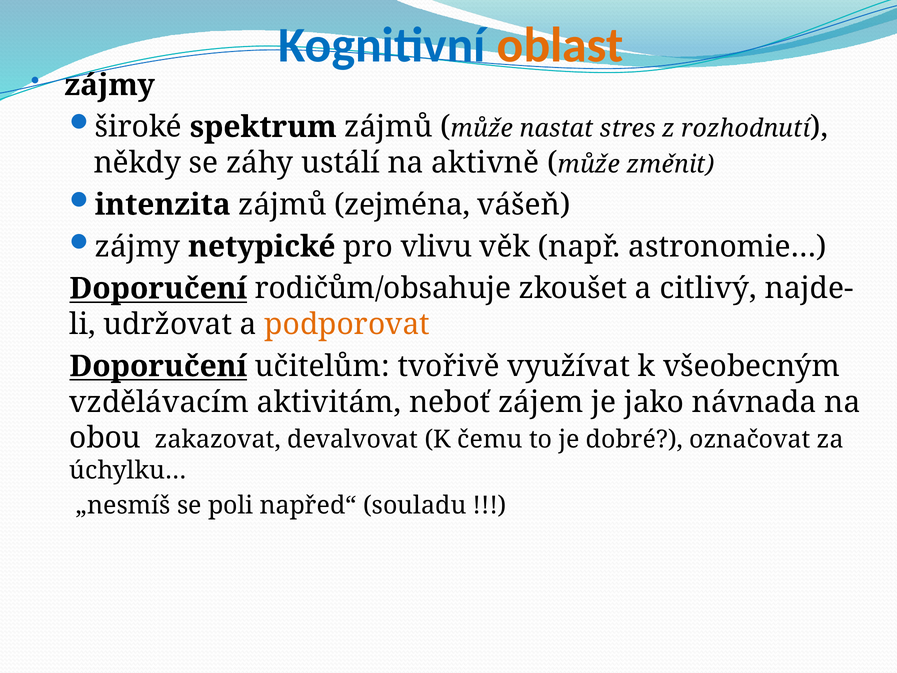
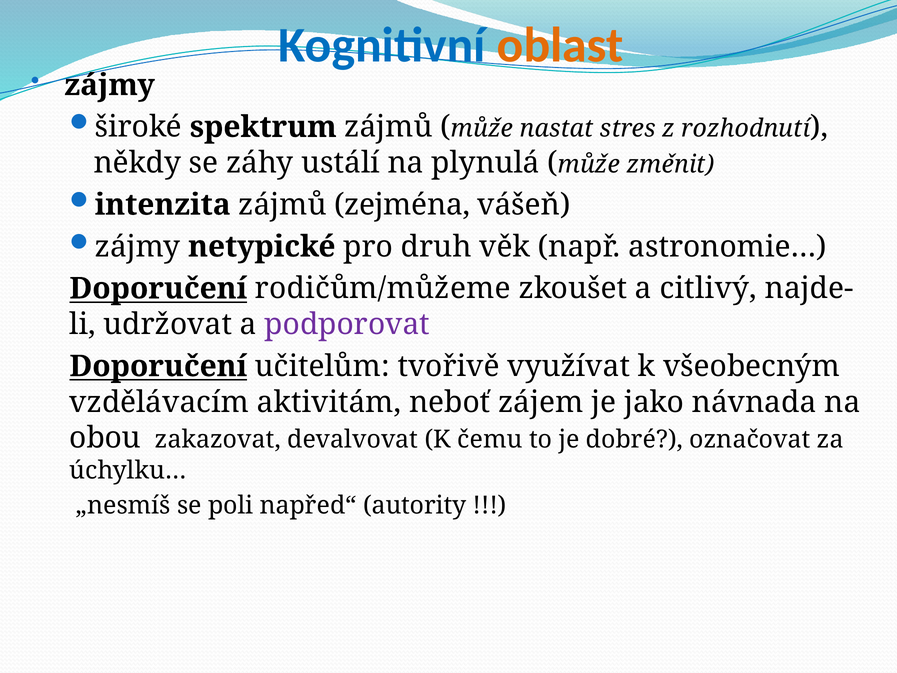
aktivně: aktivně -> plynulá
vlivu: vlivu -> druh
rodičům/obsahuje: rodičům/obsahuje -> rodičům/můžeme
podporovat colour: orange -> purple
souladu: souladu -> autority
